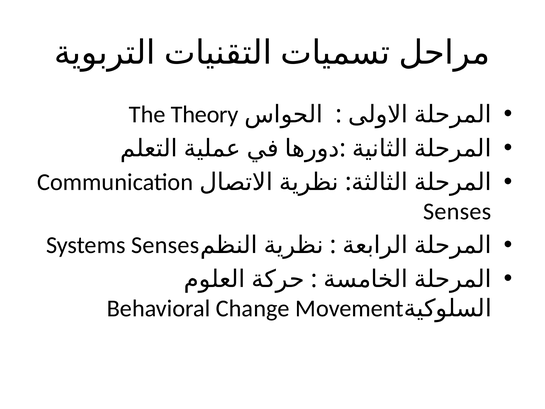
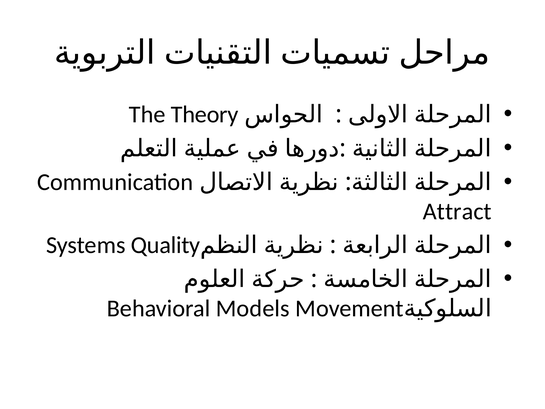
Senses at (457, 211): Senses -> Attract
Senses at (165, 245): Senses -> Quality
Change: Change -> Models
